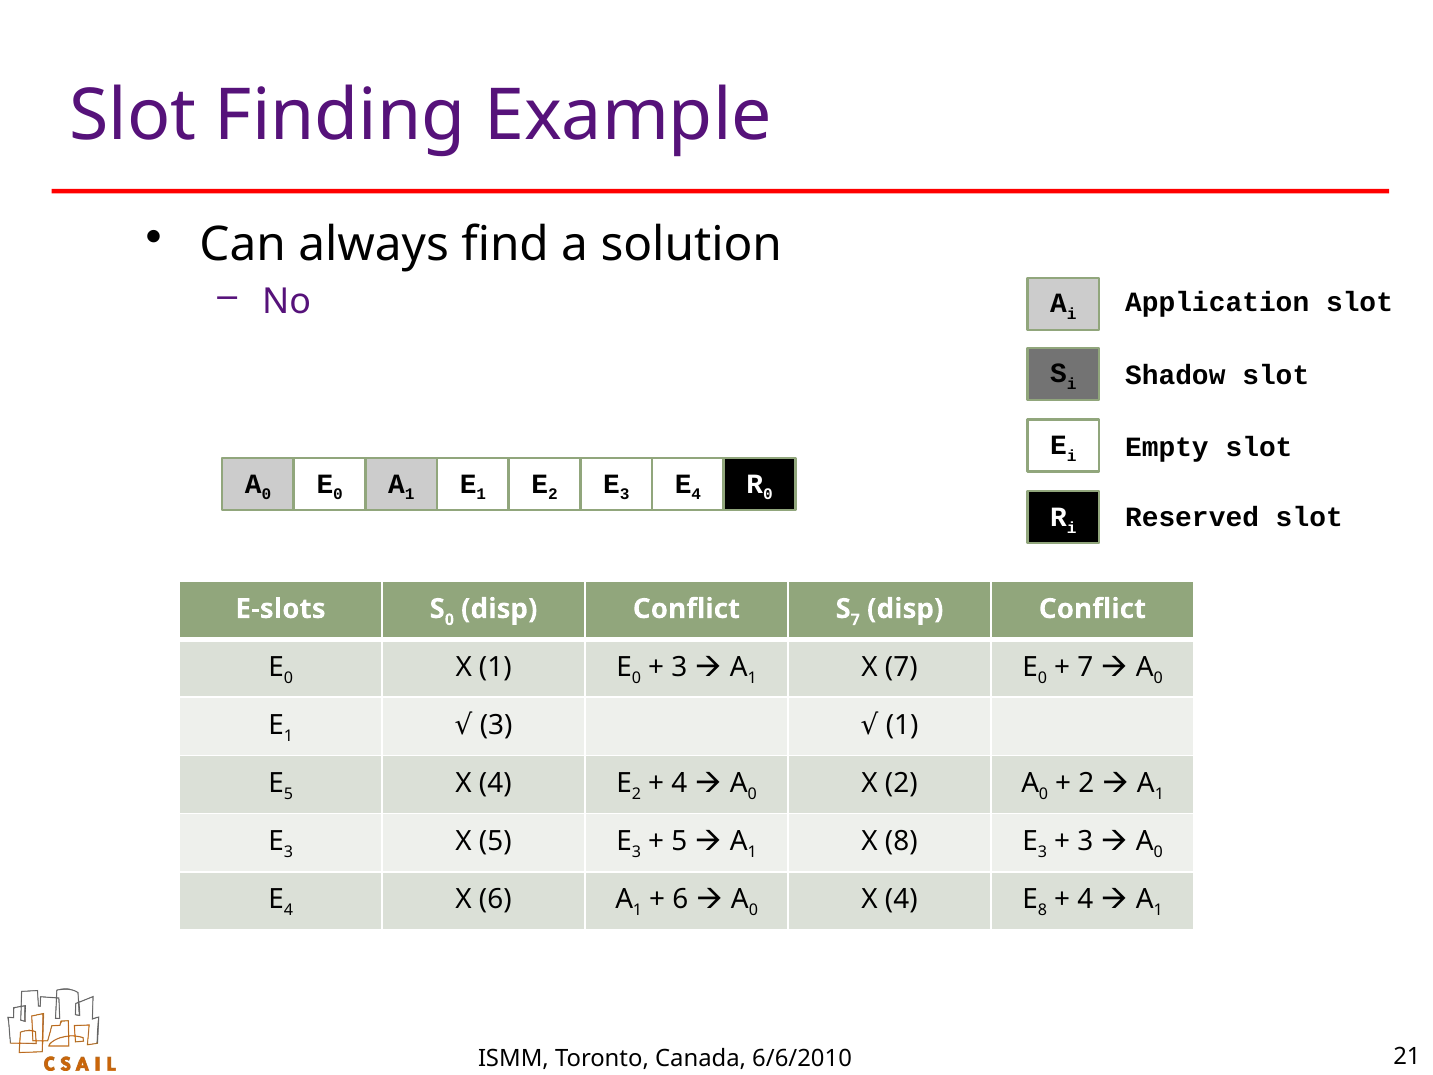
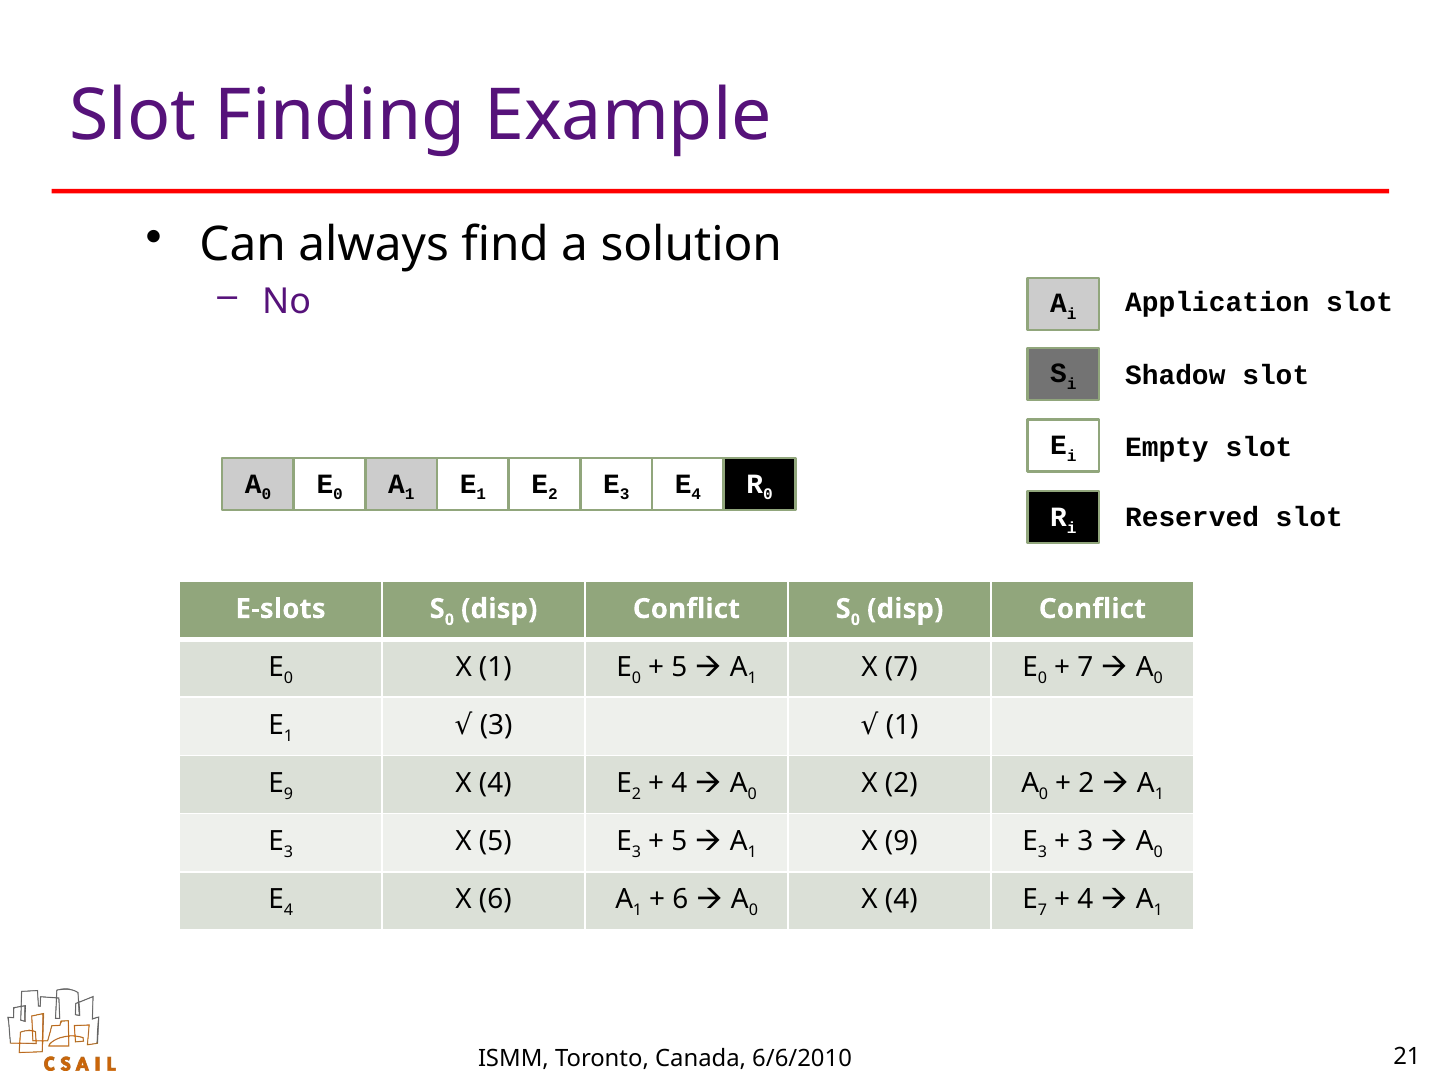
7 at (855, 620): 7 -> 0
3 at (679, 667): 3 -> 5
5 at (288, 794): 5 -> 9
X 8: 8 -> 9
8 at (1042, 910): 8 -> 7
